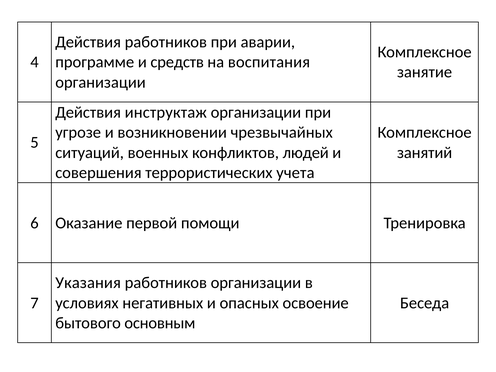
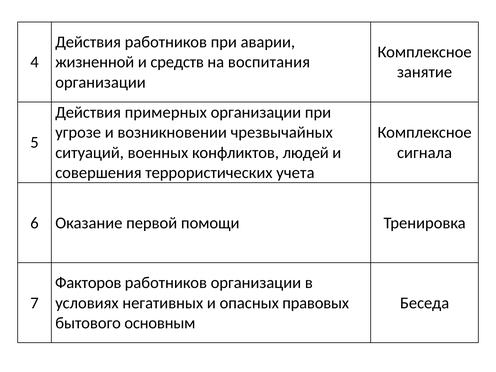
программе: программе -> жизненной
инструктаж: инструктаж -> примерных
занятий: занятий -> сигнала
Указания: Указания -> Факторов
освоение: освоение -> правовых
